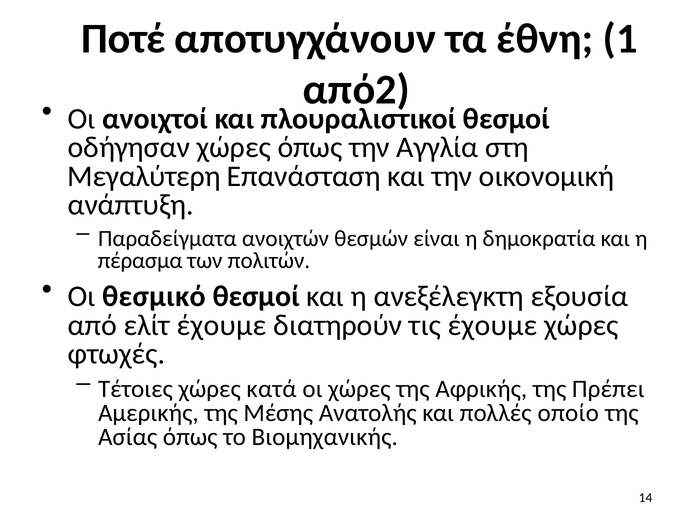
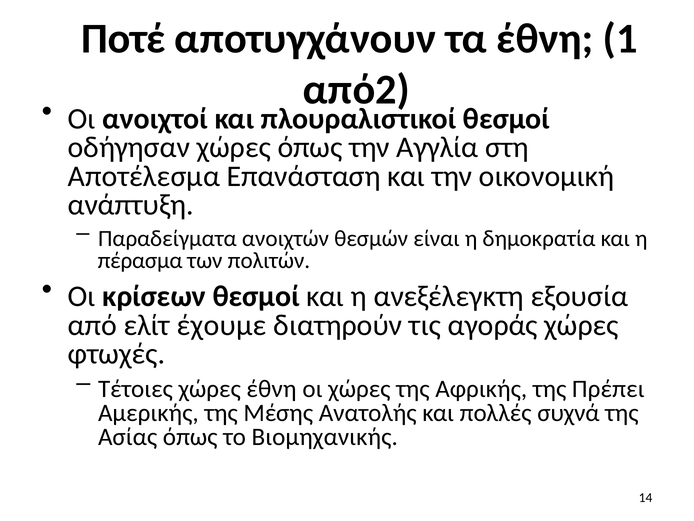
Μεγαλύτερη: Μεγαλύτερη -> Αποτέλεσμα
θεσμικό: θεσμικό -> κρίσεων
τις έχουμε: έχουμε -> αγοράς
χώρες κατά: κατά -> έθνη
οποίο: οποίο -> συχνά
